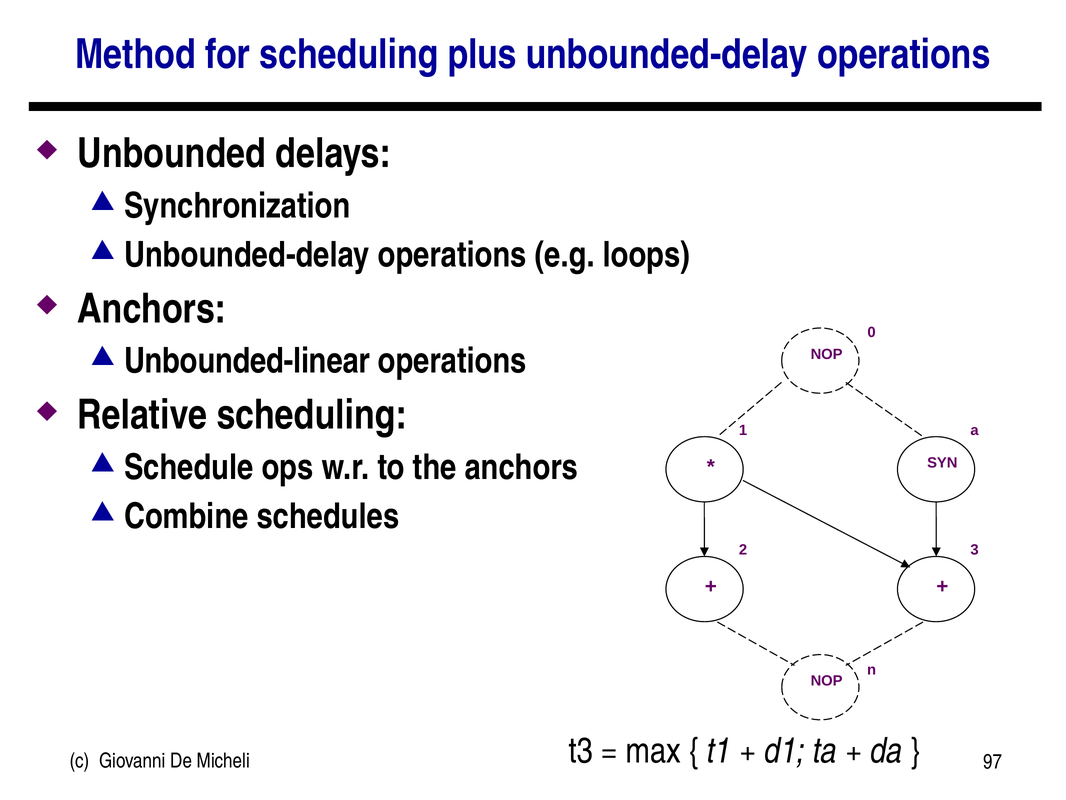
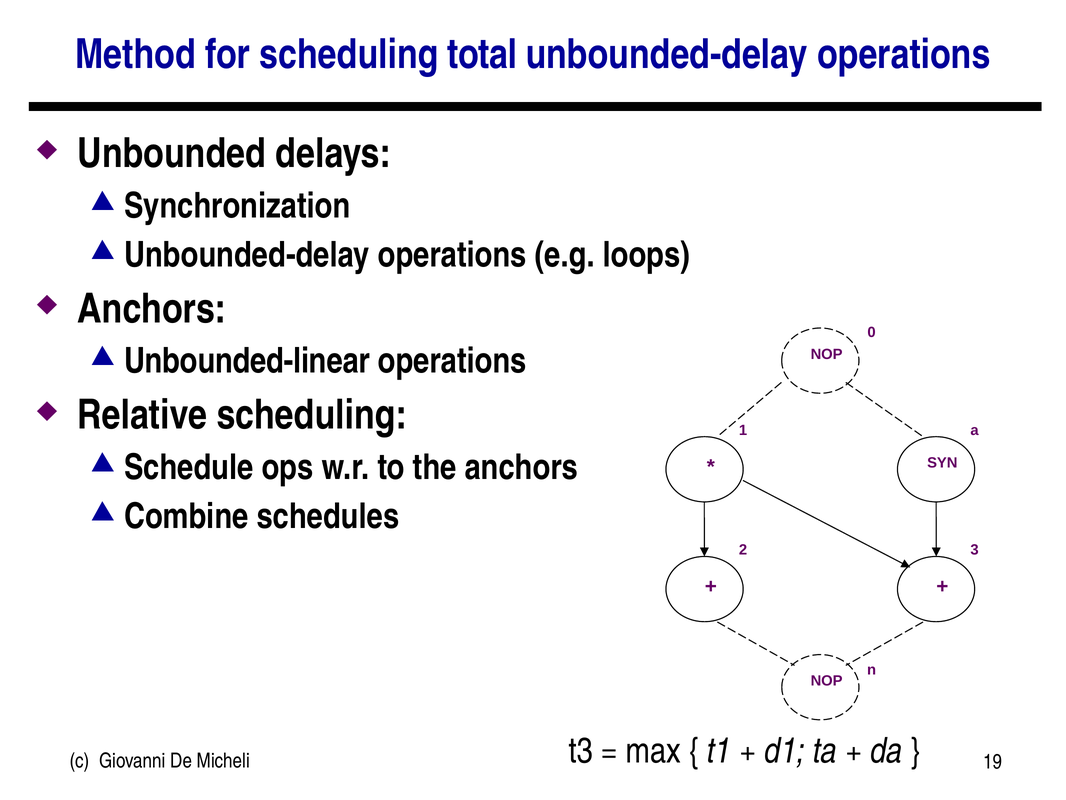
plus: plus -> total
97: 97 -> 19
